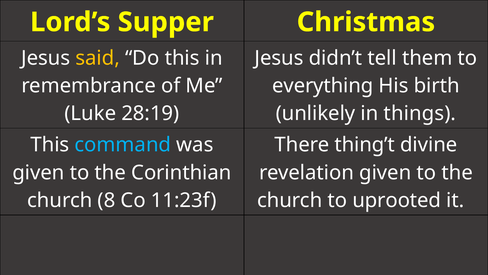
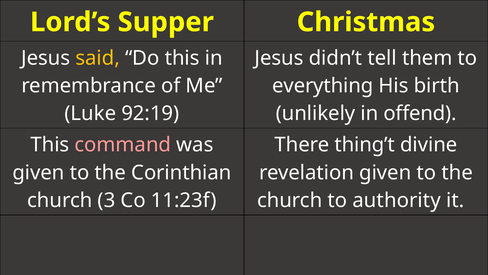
28:19: 28:19 -> 92:19
things: things -> offend
command colour: light blue -> pink
8: 8 -> 3
uprooted: uprooted -> authority
